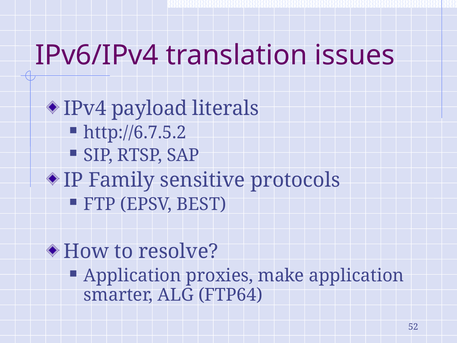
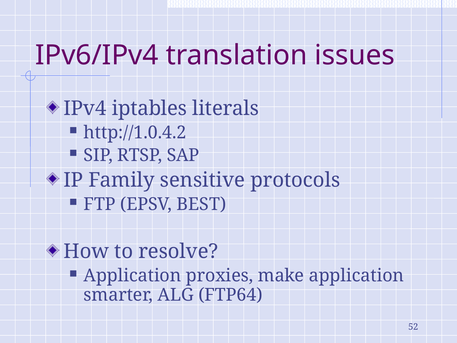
payload: payload -> iptables
http://6.7.5.2: http://6.7.5.2 -> http://1.0.4.2
